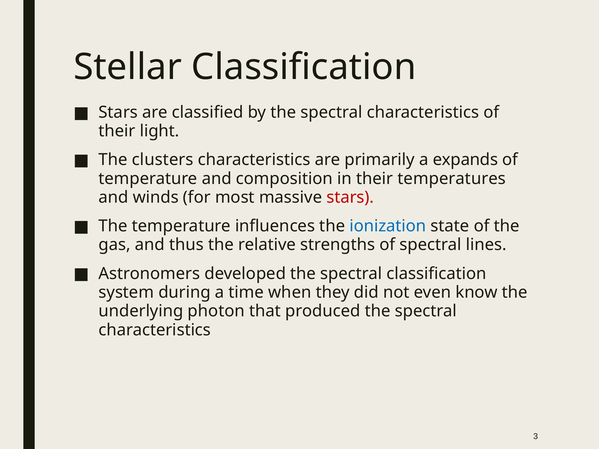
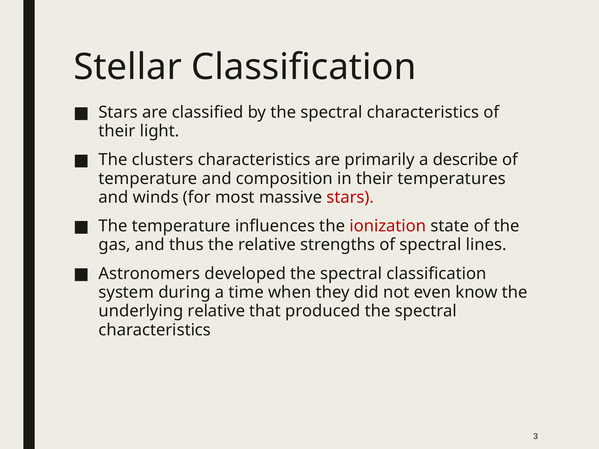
expands: expands -> describe
ionization colour: blue -> red
underlying photon: photon -> relative
